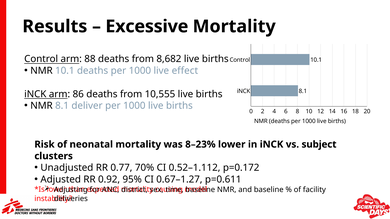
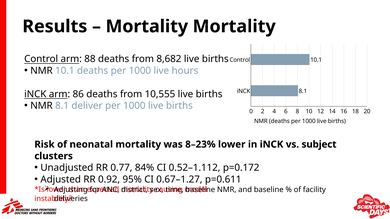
Excessive at (147, 26): Excessive -> Mortality
effect: effect -> hours
70%: 70% -> 84%
